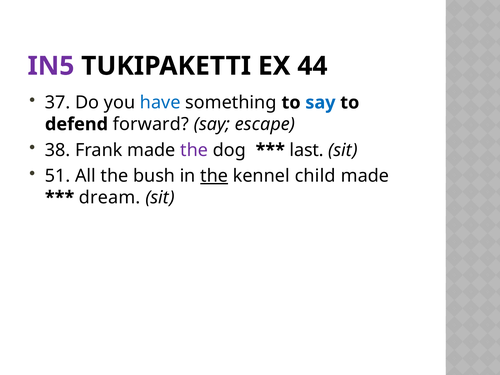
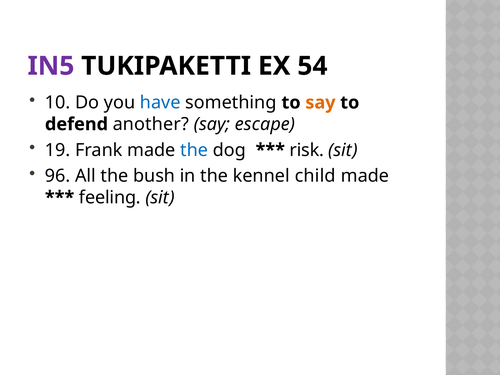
44: 44 -> 54
37: 37 -> 10
say at (320, 103) colour: blue -> orange
forward: forward -> another
38: 38 -> 19
the at (194, 150) colour: purple -> blue
last: last -> risk
51: 51 -> 96
the at (214, 176) underline: present -> none
dream: dream -> feeling
